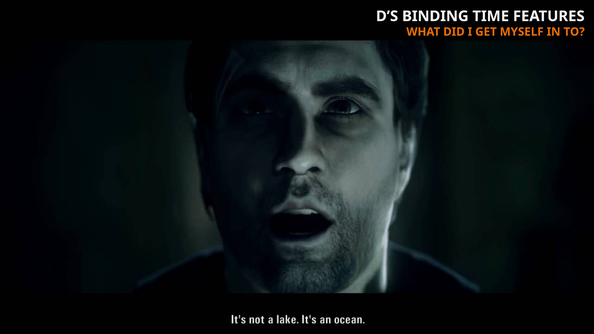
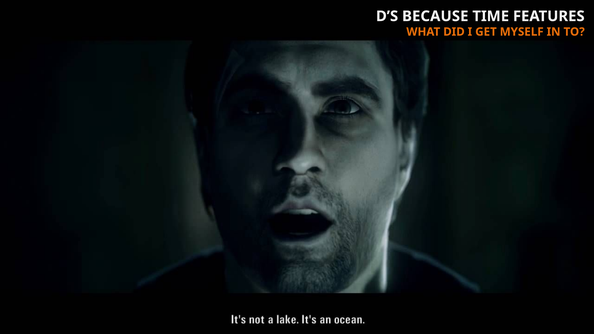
BINDING: BINDING -> BECAUSE
